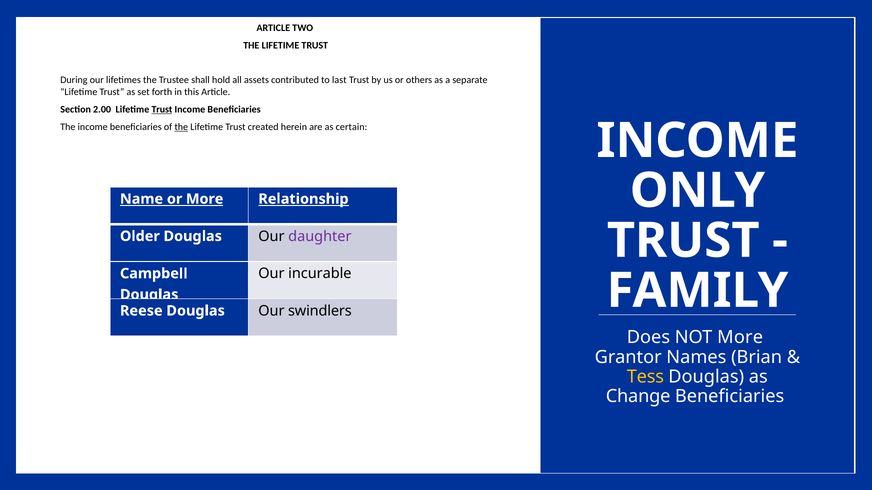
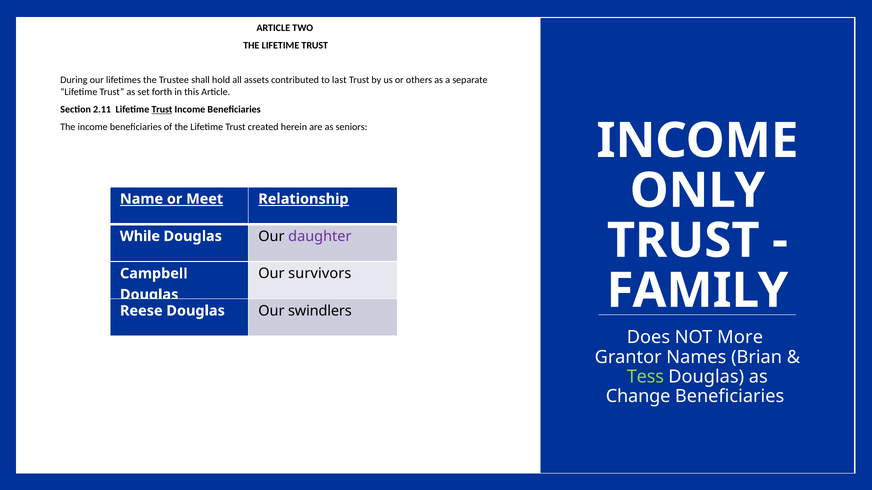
2.00: 2.00 -> 2.11
the at (181, 127) underline: present -> none
certain: certain -> seniors
or More: More -> Meet
Older: Older -> While
incurable: incurable -> survivors
Tess colour: yellow -> light green
